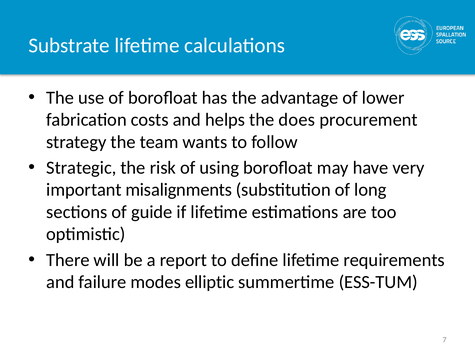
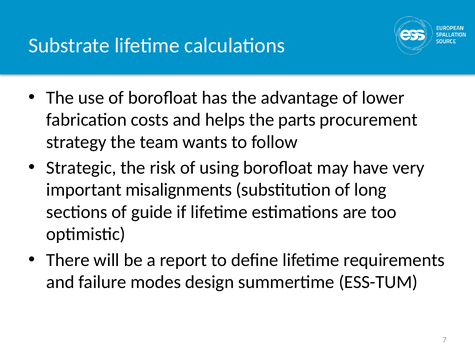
does: does -> parts
elliptic: elliptic -> design
